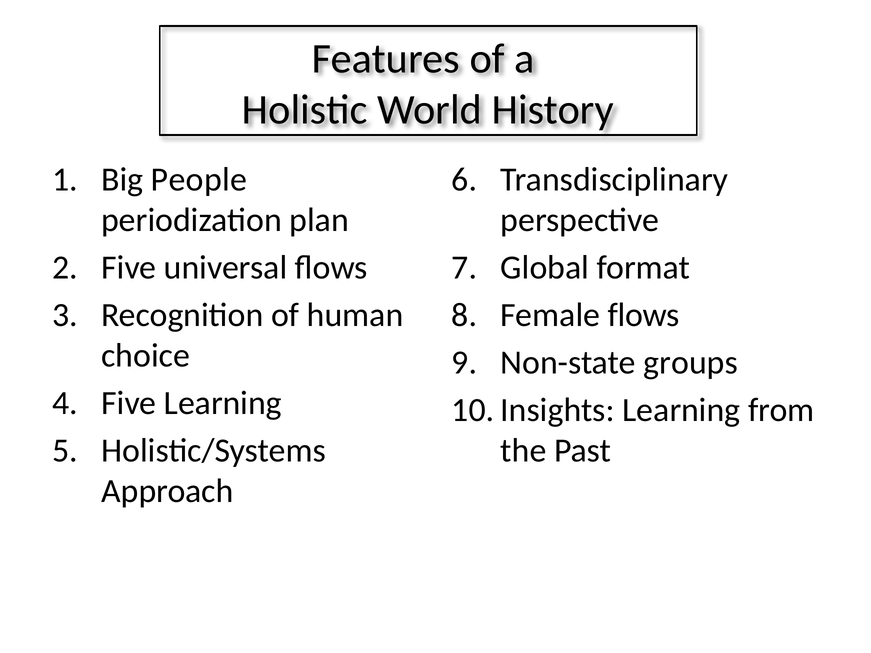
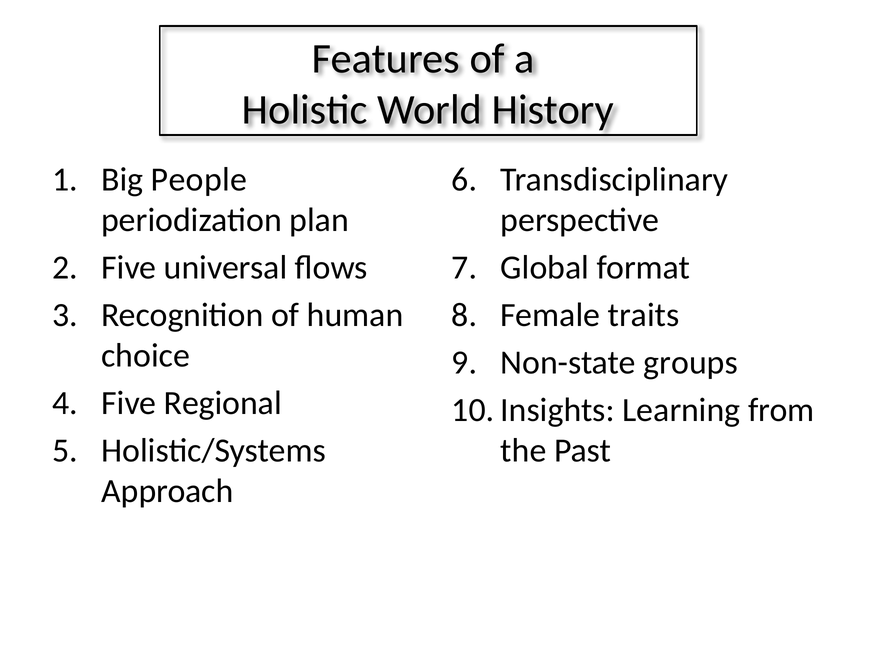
Female flows: flows -> traits
Five Learning: Learning -> Regional
